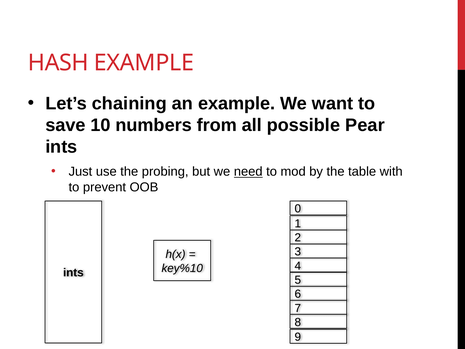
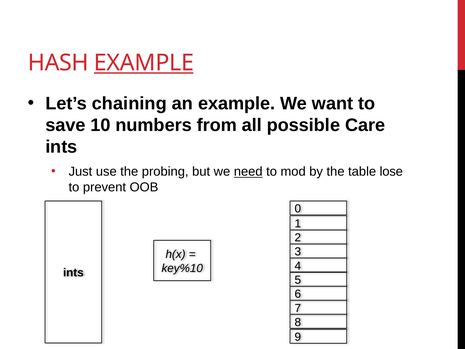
EXAMPLE at (144, 63) underline: none -> present
Pear: Pear -> Care
with: with -> lose
